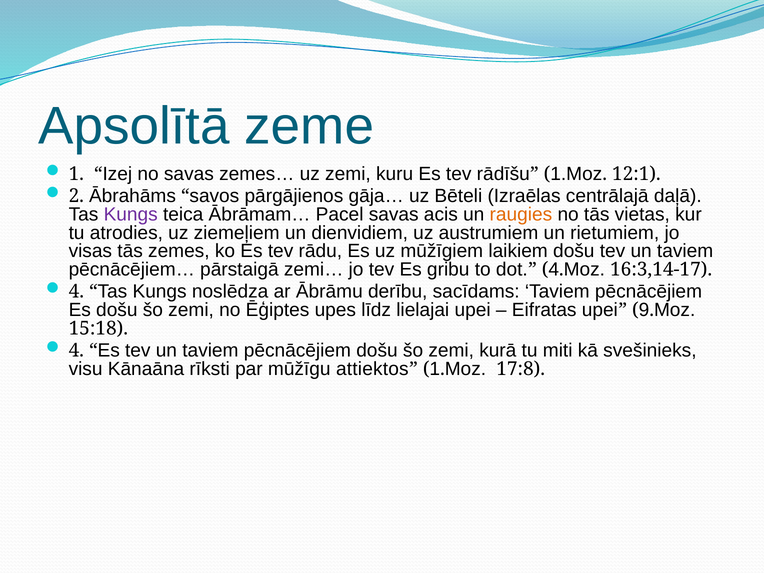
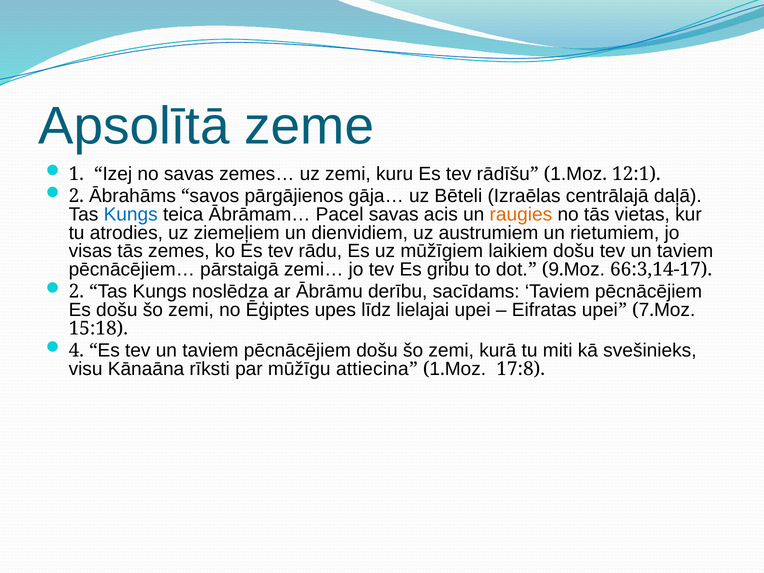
Kungs at (131, 214) colour: purple -> blue
4 at (554, 269): 4 -> 9
16:3,14-17: 16:3,14-17 -> 66:3,14-17
4 at (76, 292): 4 -> 2
9: 9 -> 7
attiektos: attiektos -> attiecina
